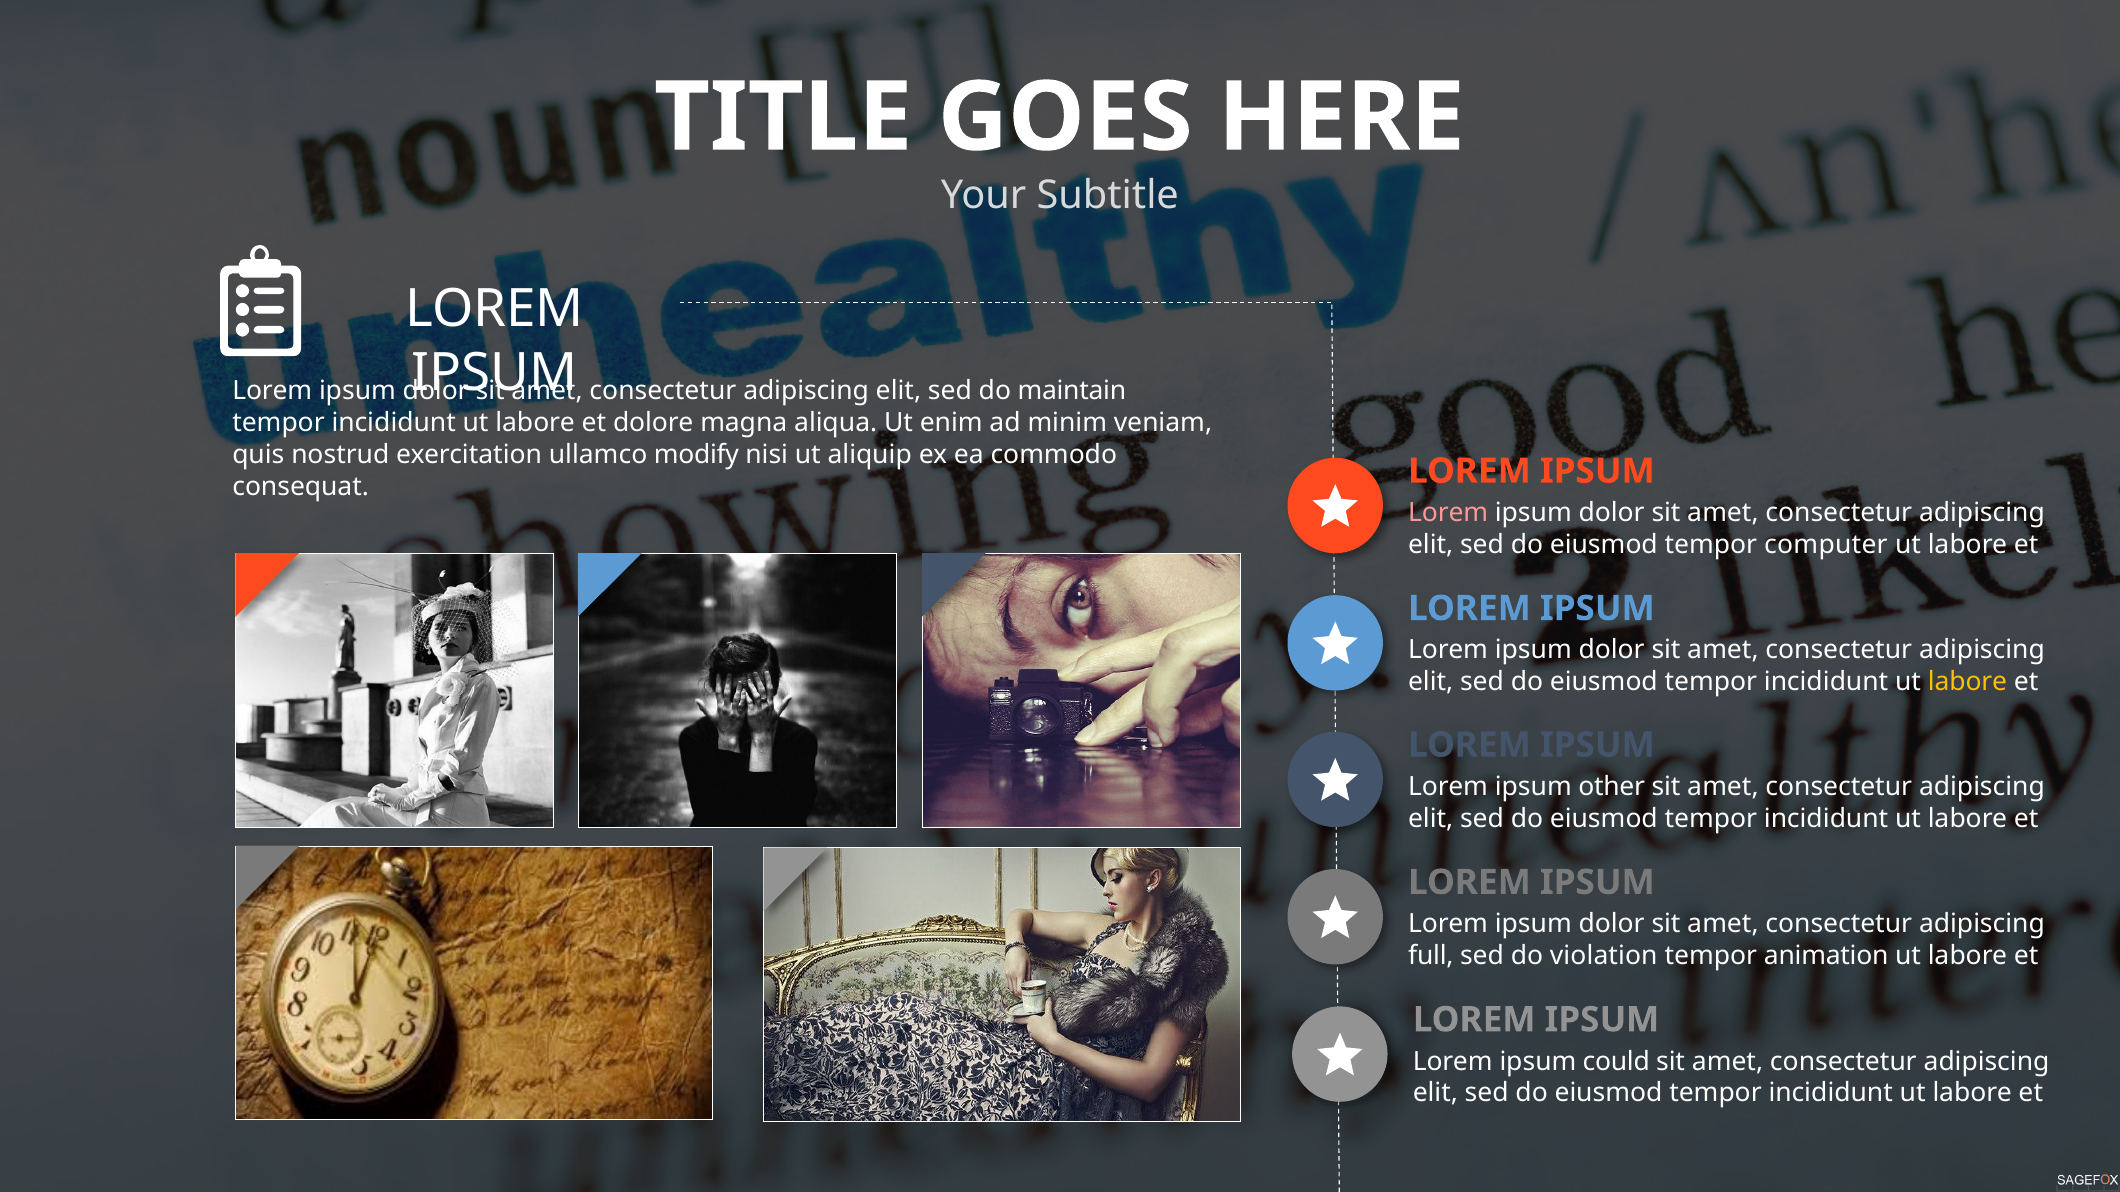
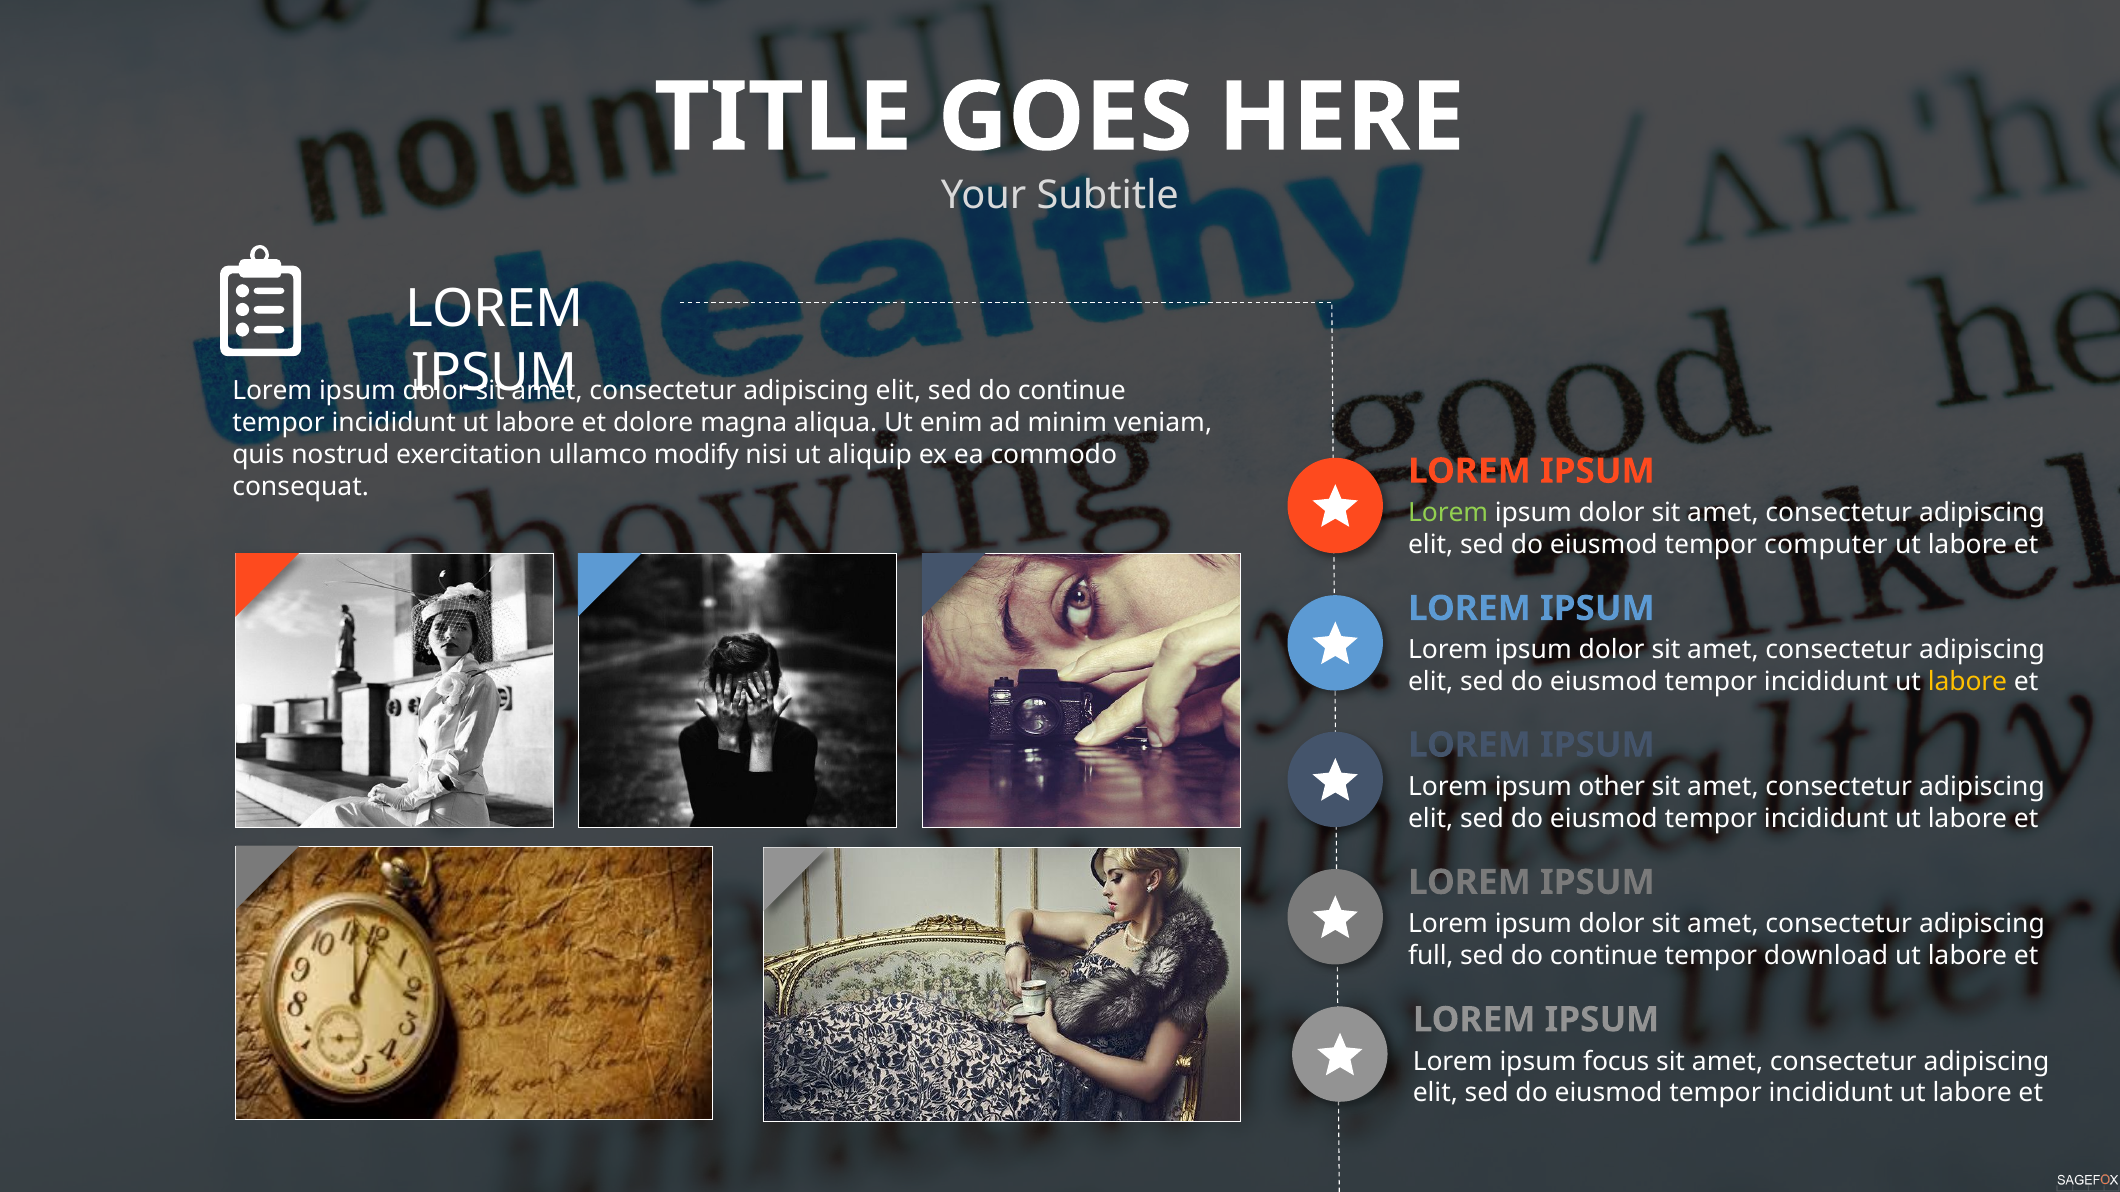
elit sed do maintain: maintain -> continue
Lorem at (1448, 513) colour: pink -> light green
violation at (1604, 956): violation -> continue
animation: animation -> download
could: could -> focus
